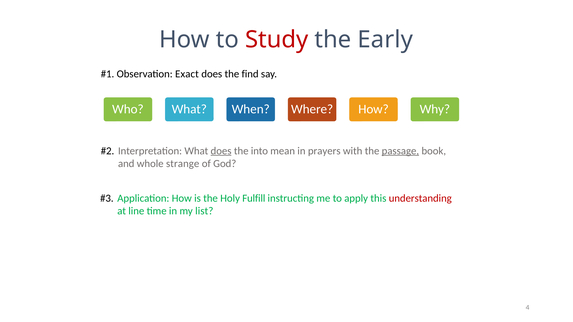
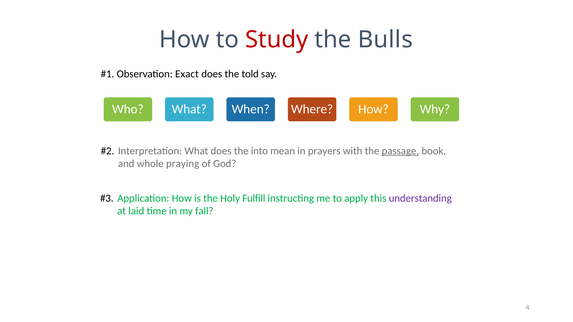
Early: Early -> Bulls
find: find -> told
does at (221, 151) underline: present -> none
strange: strange -> praying
understanding colour: red -> purple
line: line -> laid
list: list -> fall
